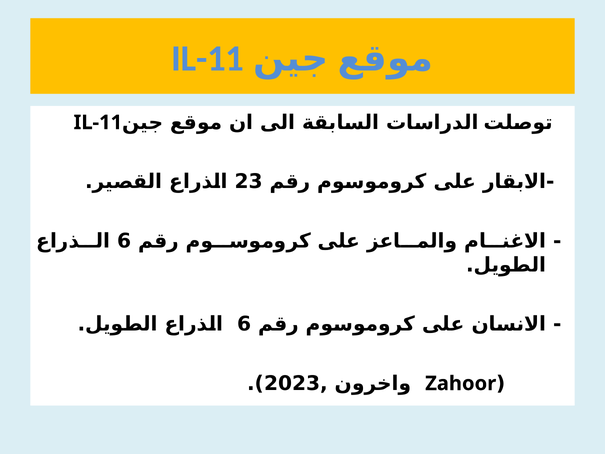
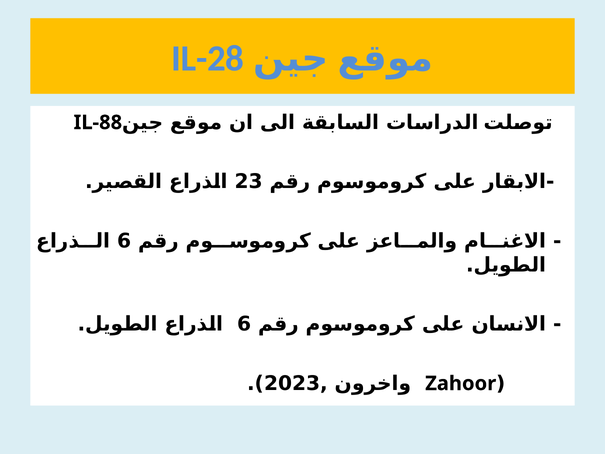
IL-11 at (208, 59): IL-11 -> IL-28
IL-11 at (98, 122): IL-11 -> IL-88
